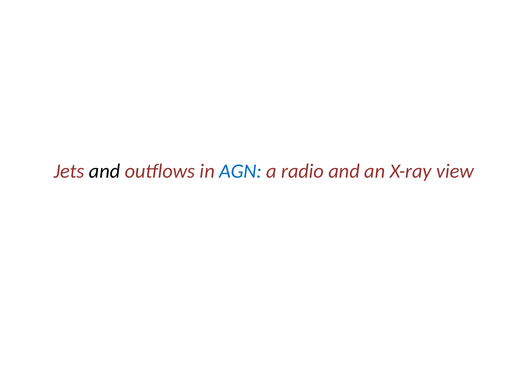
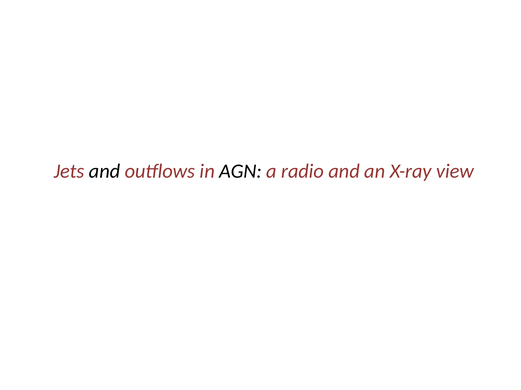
AGN colour: blue -> black
